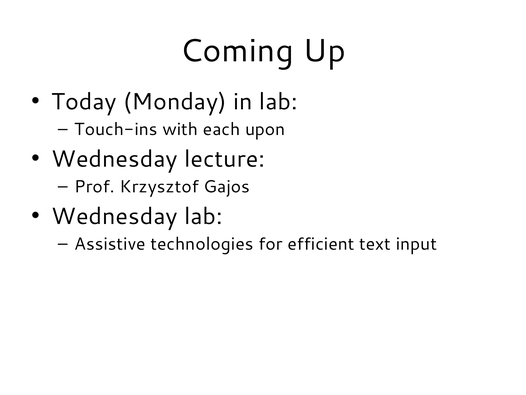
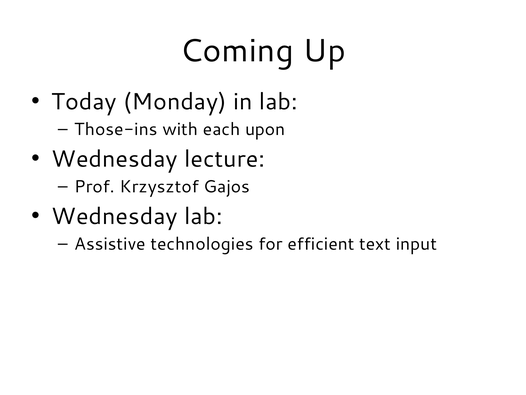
Touch-ins: Touch-ins -> Those-ins
